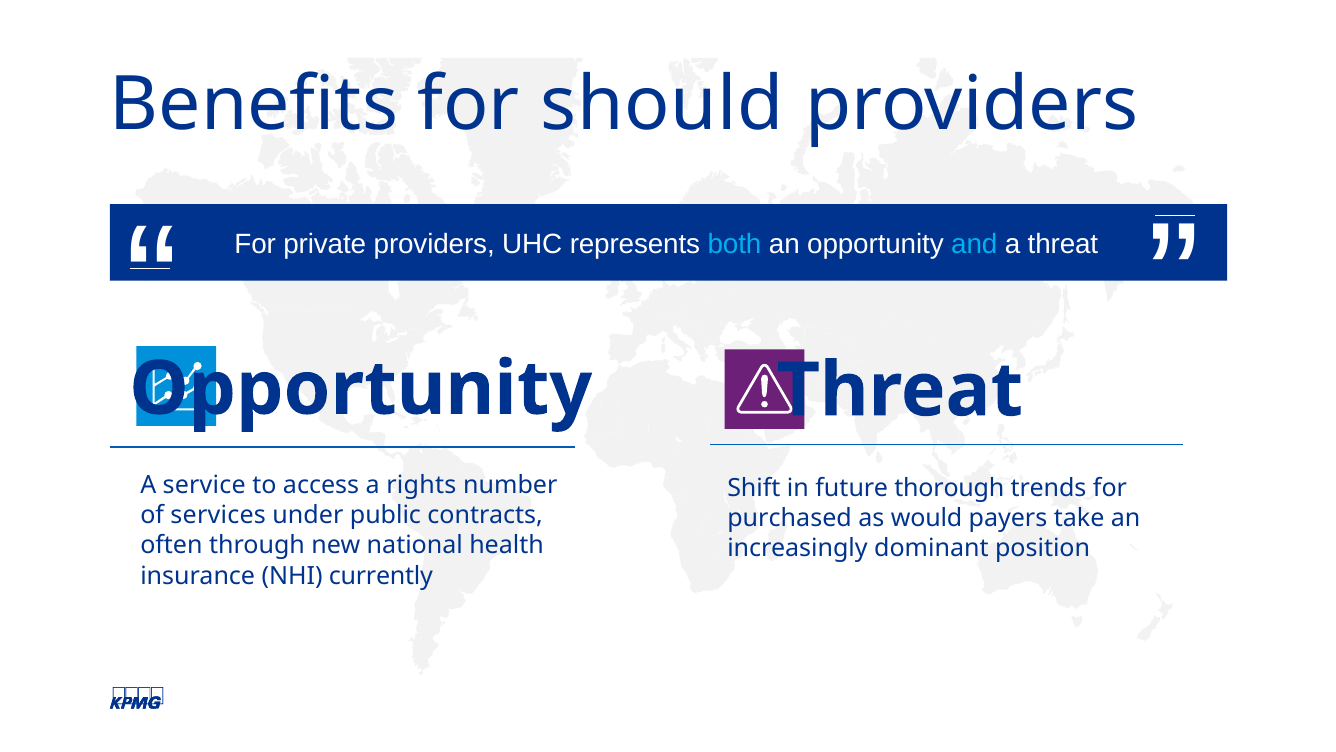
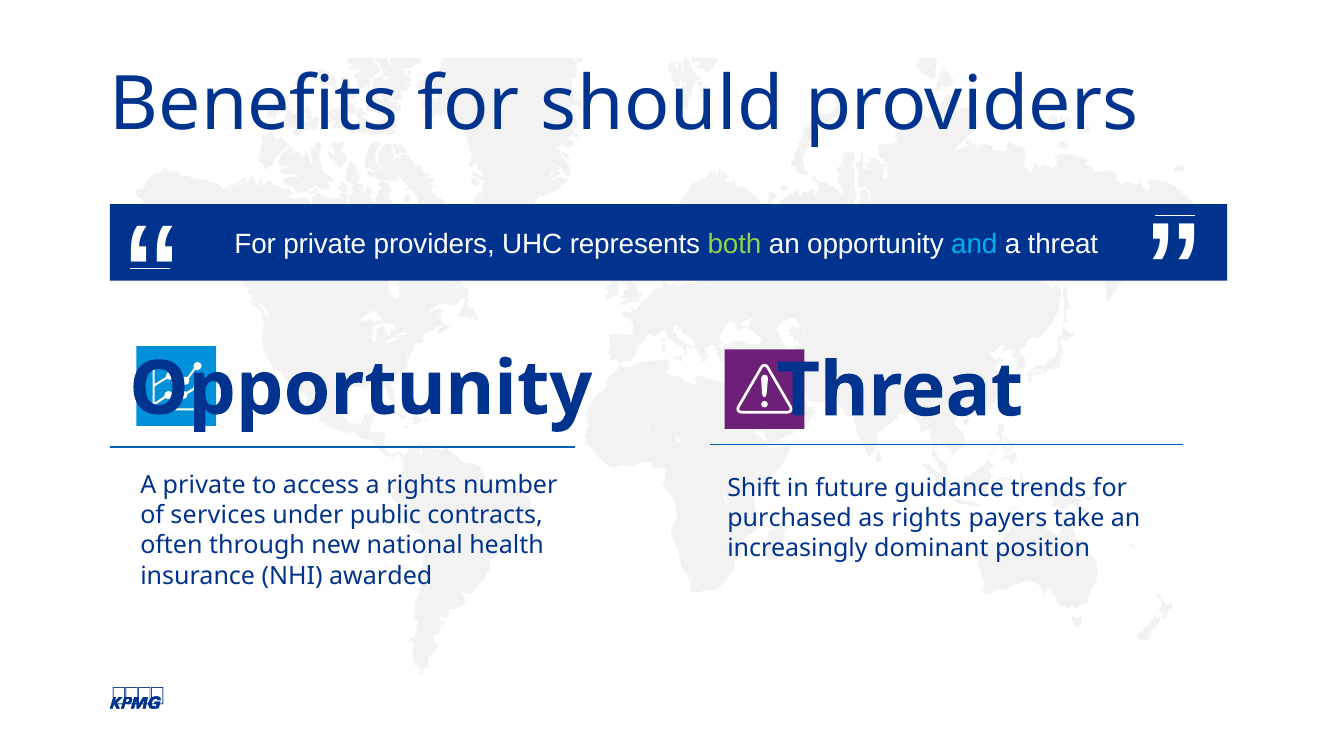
both colour: light blue -> light green
A service: service -> private
thorough: thorough -> guidance
as would: would -> rights
currently: currently -> awarded
